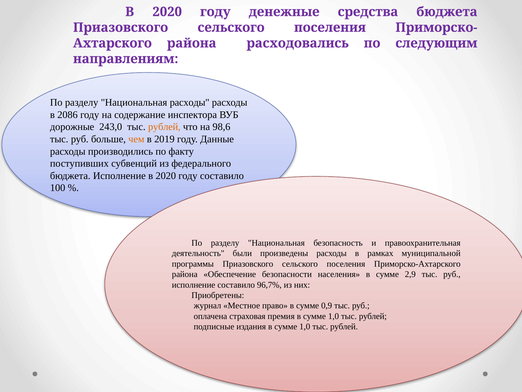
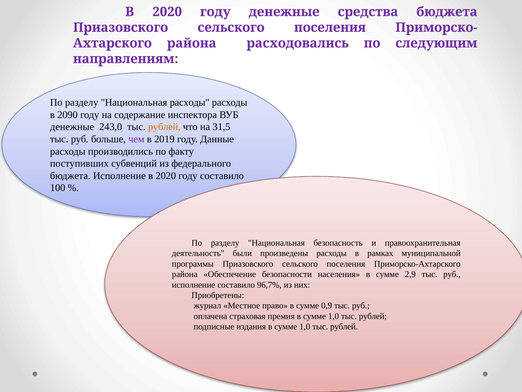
2086: 2086 -> 2090
дорожные at (72, 127): дорожные -> денежные
98,6: 98,6 -> 31,5
чем colour: orange -> purple
